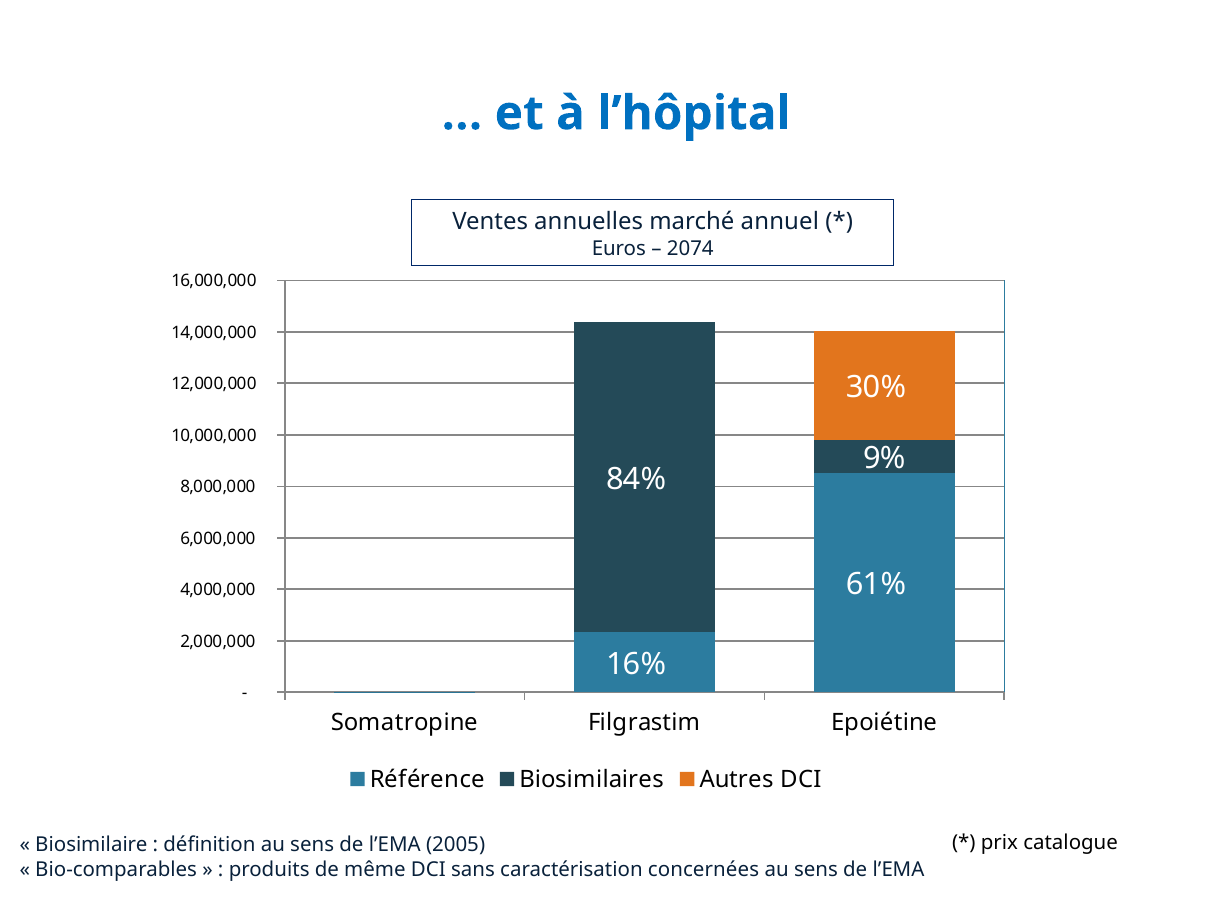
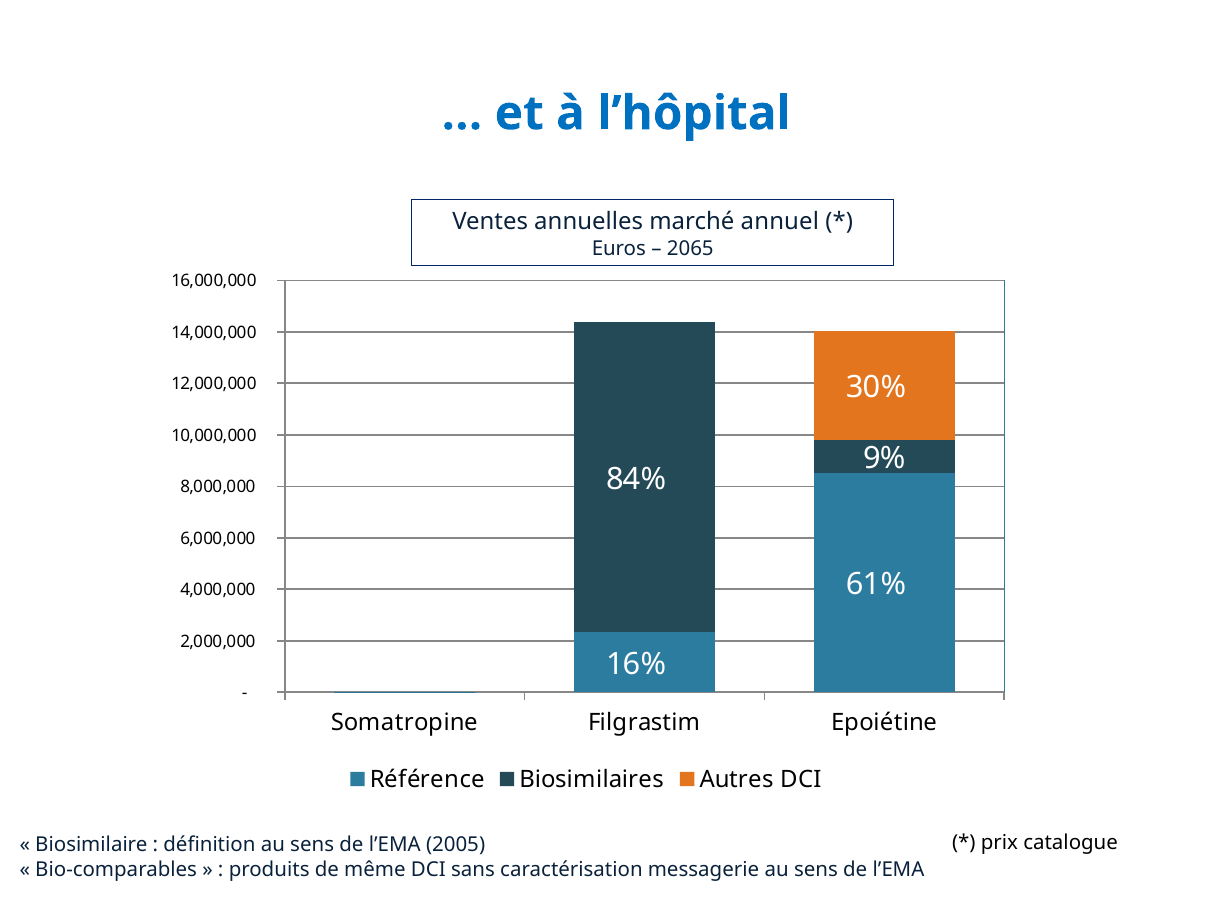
2074: 2074 -> 2065
concernées: concernées -> messagerie
